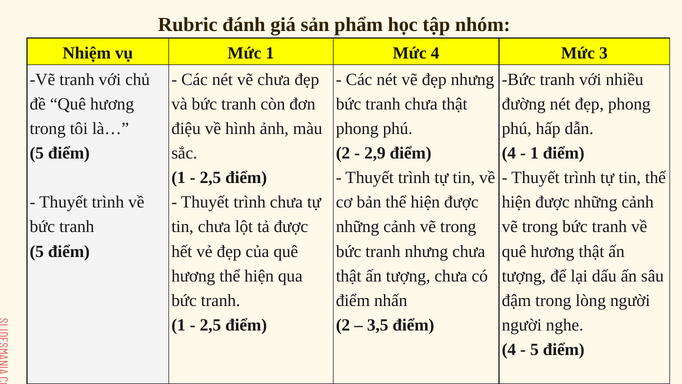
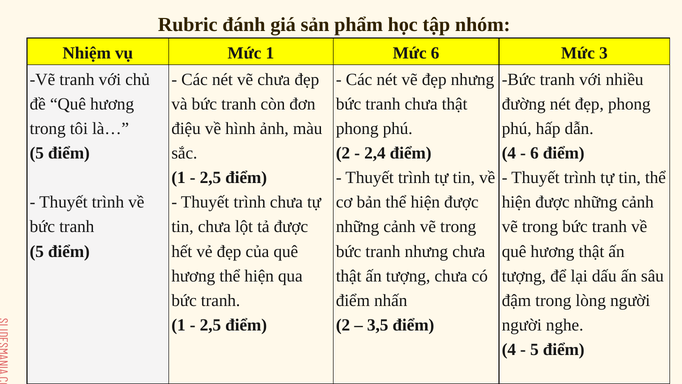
Mức 4: 4 -> 6
2,9: 2,9 -> 2,4
1 at (534, 153): 1 -> 6
